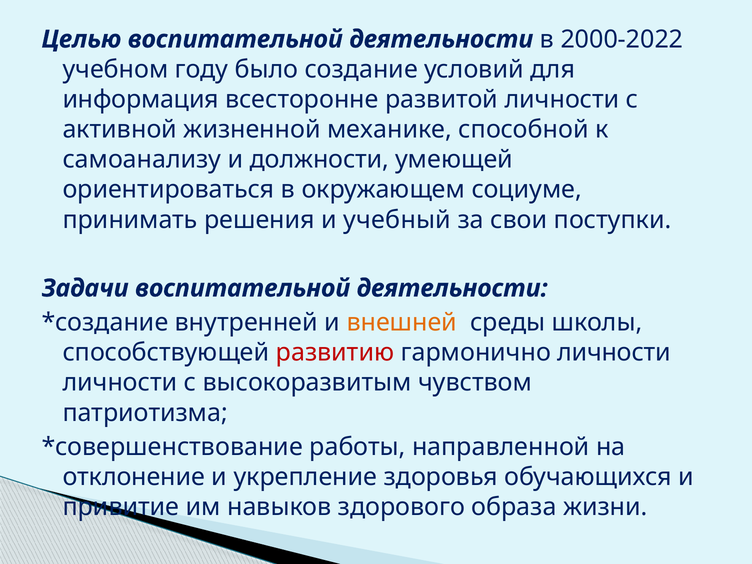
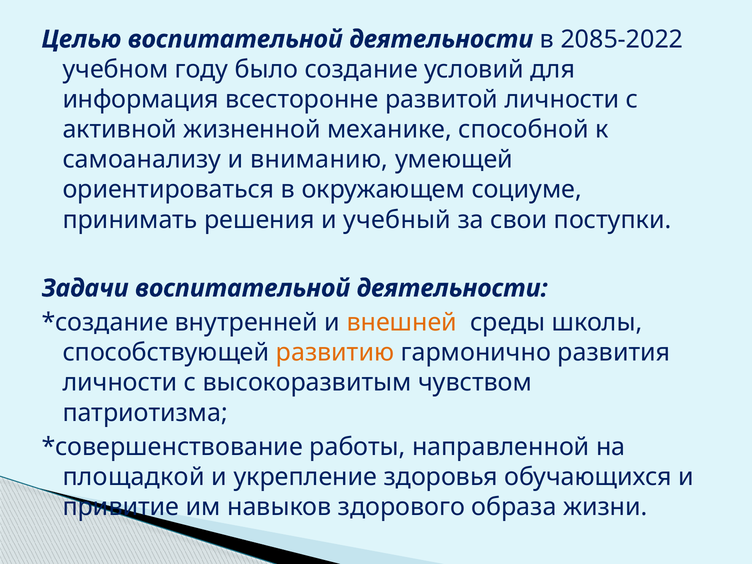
2000-2022: 2000-2022 -> 2085-2022
должности: должности -> вниманию
развитию colour: red -> orange
гармонично личности: личности -> развития
отклонение: отклонение -> площадкой
